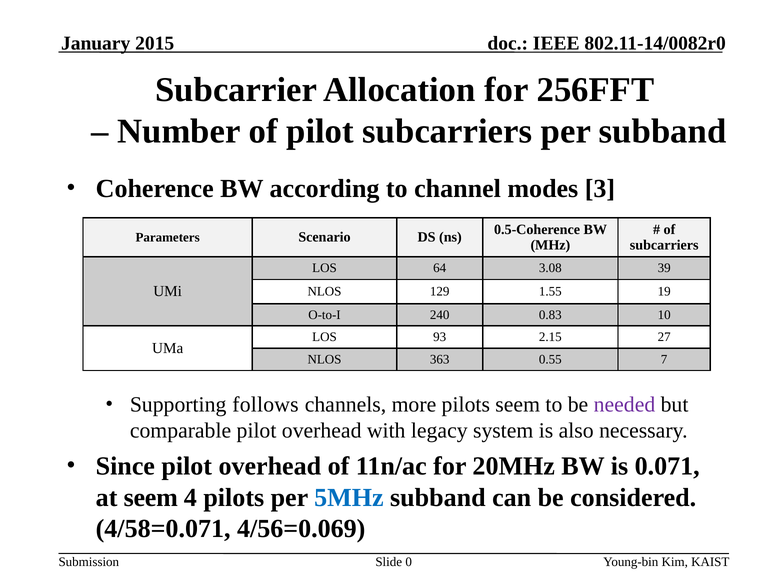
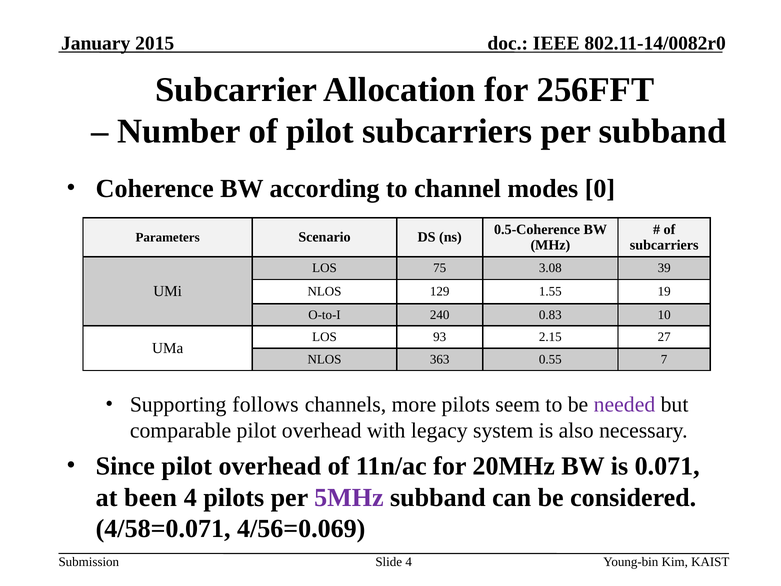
3: 3 -> 0
64: 64 -> 75
at seem: seem -> been
5MHz colour: blue -> purple
Slide 0: 0 -> 4
